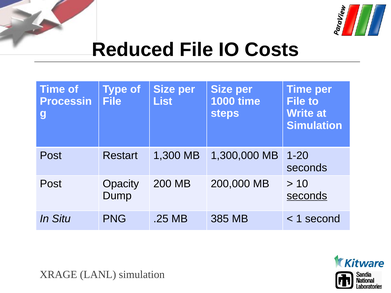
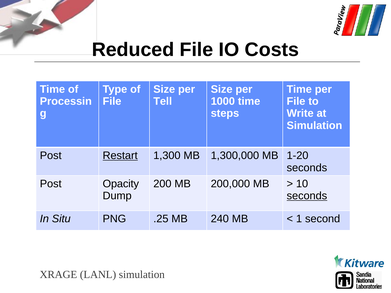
List: List -> Tell
Restart underline: none -> present
385: 385 -> 240
